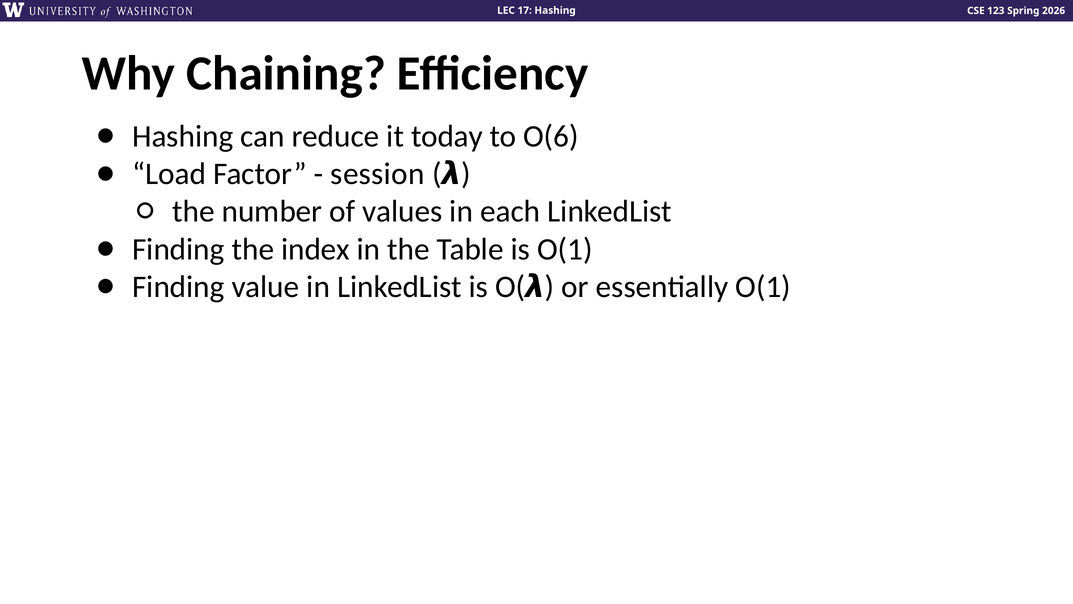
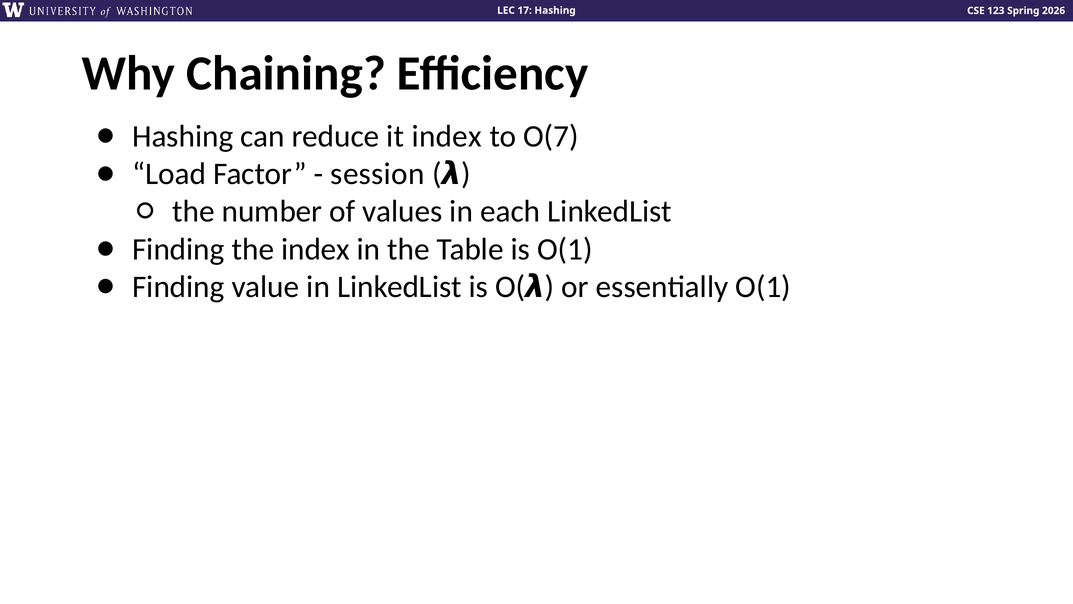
it today: today -> index
O(6: O(6 -> O(7
